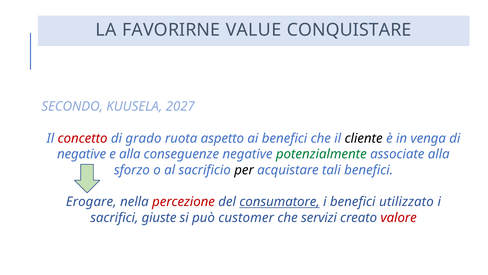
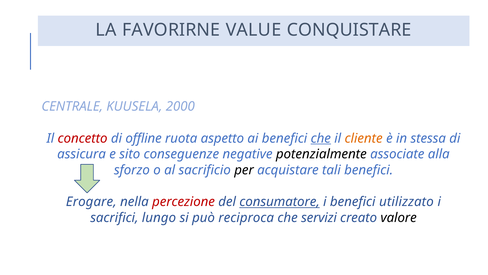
SECONDO: SECONDO -> CENTRALE
2027: 2027 -> 2000
grado: grado -> offline
che at (321, 138) underline: none -> present
cliente colour: black -> orange
venga: venga -> stessa
negative at (82, 154): negative -> assicura
e alla: alla -> sito
potenzialmente colour: green -> black
giuste: giuste -> lungo
customer: customer -> reciproca
valore colour: red -> black
